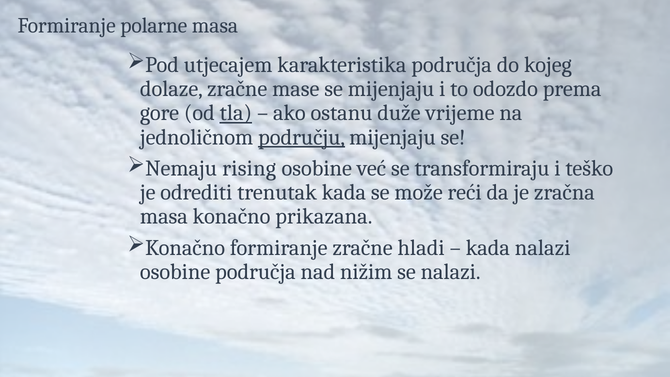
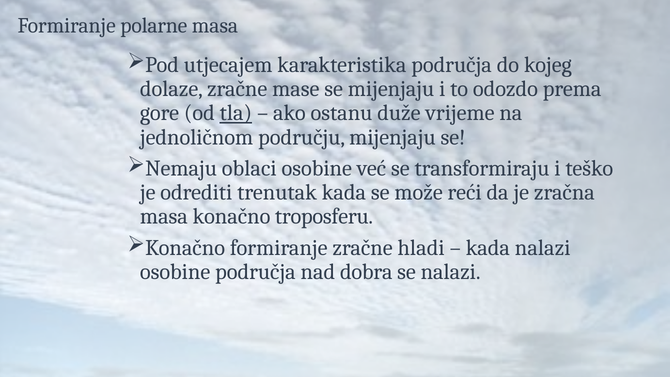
području underline: present -> none
rising: rising -> oblaci
prikazana: prikazana -> troposferu
nižim: nižim -> dobra
